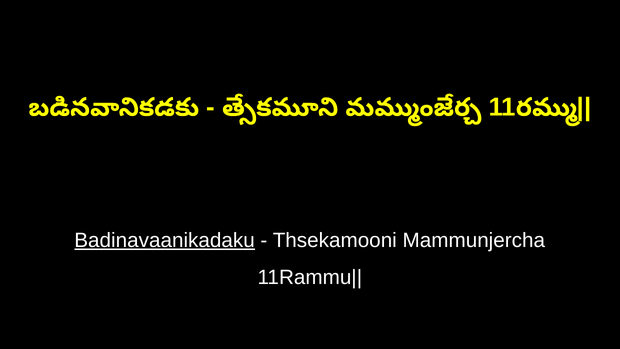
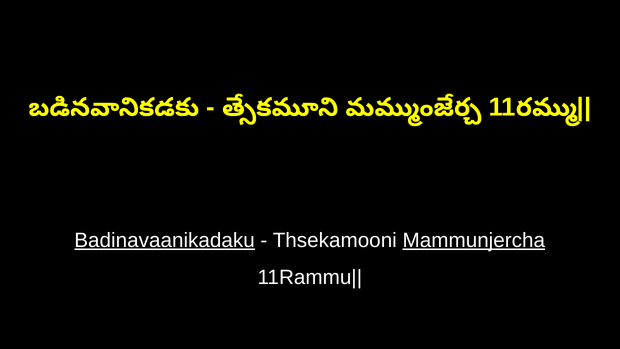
Mammunjercha underline: none -> present
